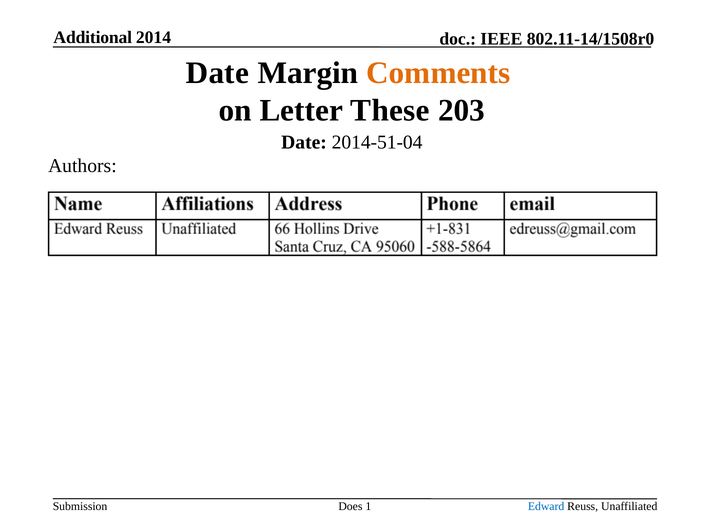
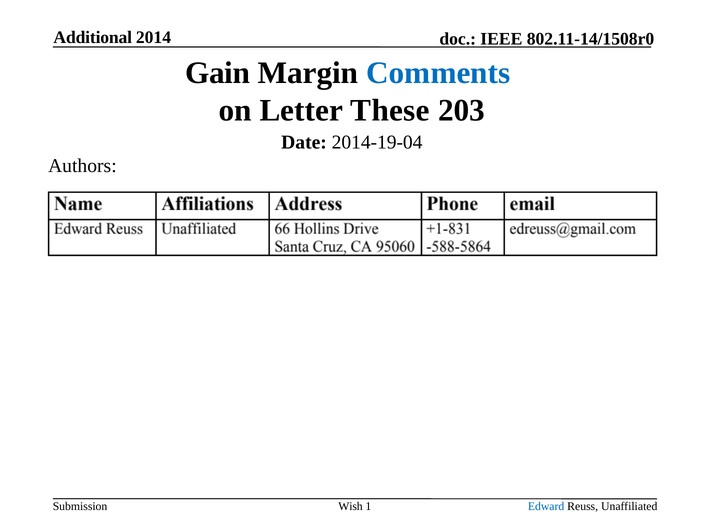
Date at (217, 73): Date -> Gain
Comments colour: orange -> blue
2014-51-04: 2014-51-04 -> 2014-19-04
Does: Does -> Wish
